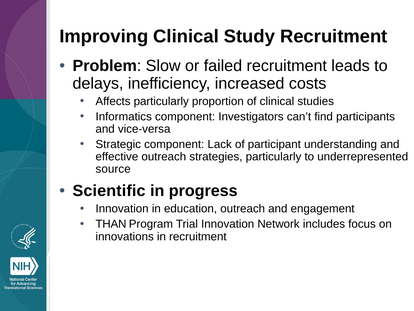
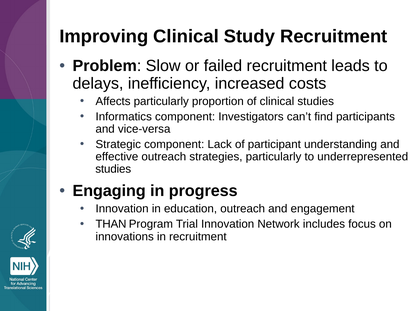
source at (113, 169): source -> studies
Scientific: Scientific -> Engaging
